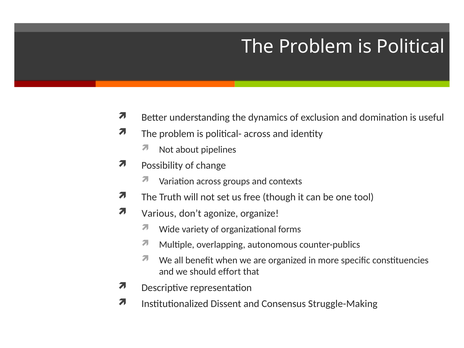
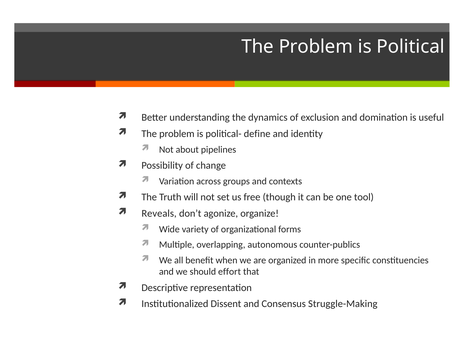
political- across: across -> define
Various: Various -> Reveals
